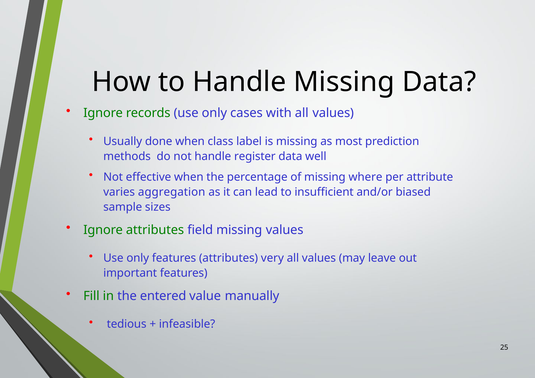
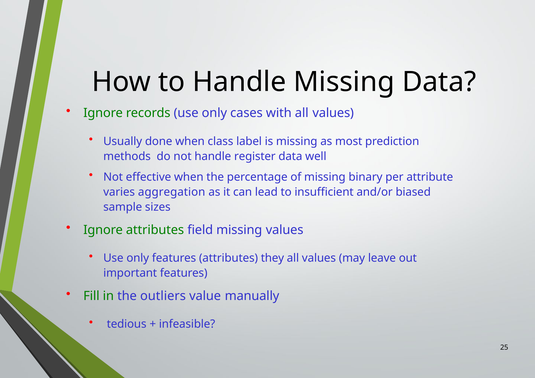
where: where -> binary
very: very -> they
entered: entered -> outliers
